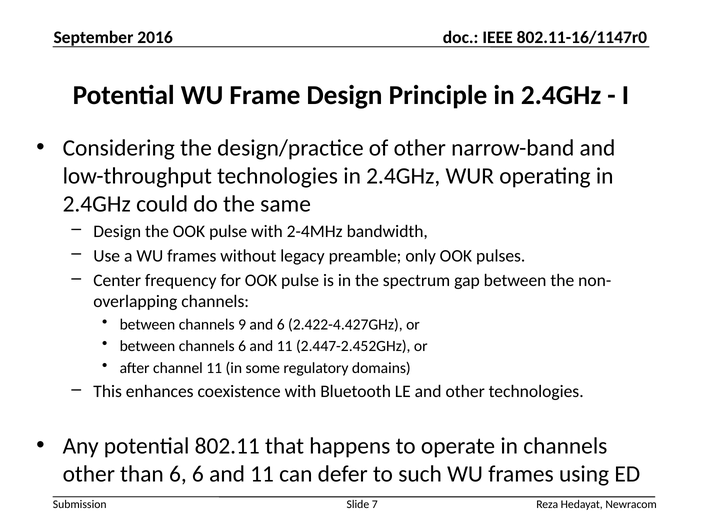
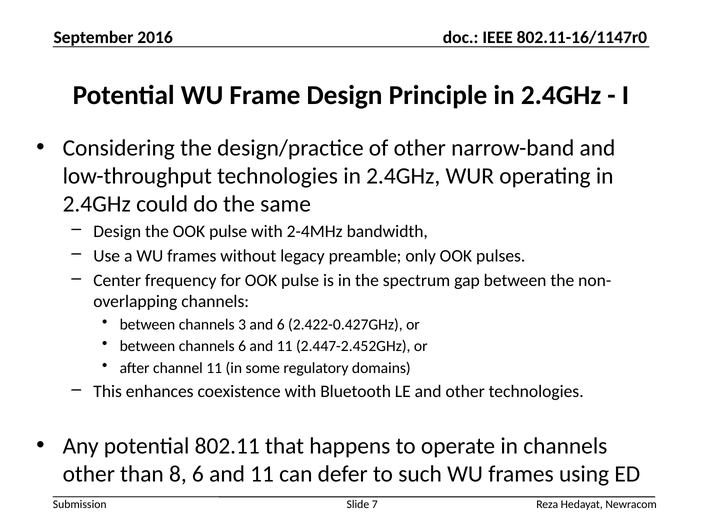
9: 9 -> 3
2.422-4.427GHz: 2.422-4.427GHz -> 2.422-0.427GHz
than 6: 6 -> 8
